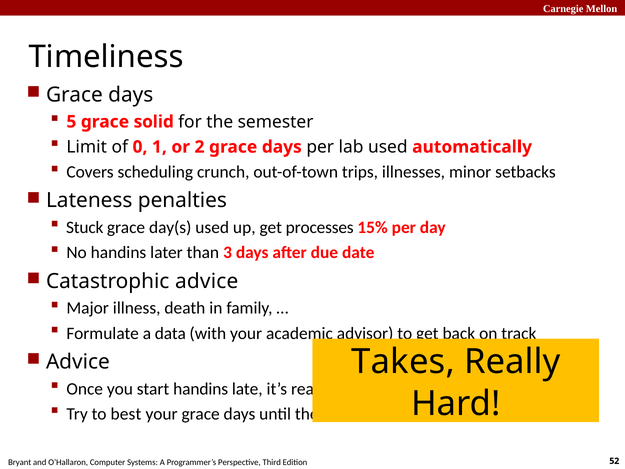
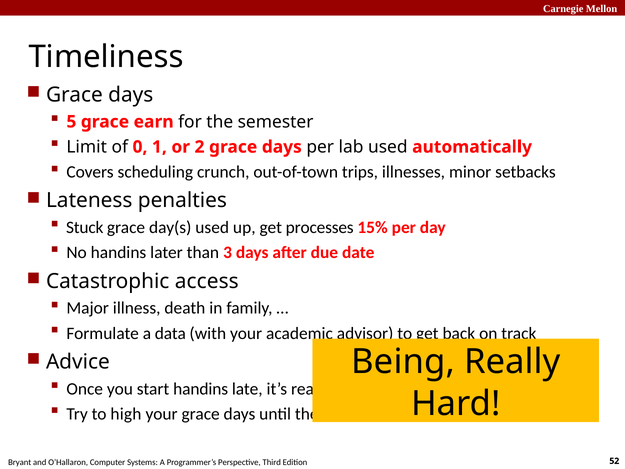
solid: solid -> earn
Catastrophic advice: advice -> access
Takes: Takes -> Being
best: best -> high
